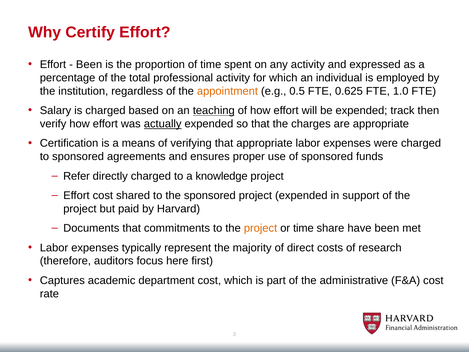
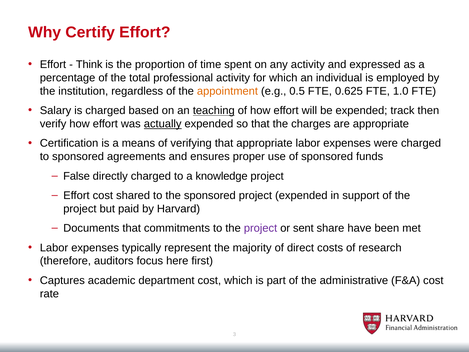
Been at (89, 64): Been -> Think
Refer: Refer -> False
project at (261, 228) colour: orange -> purple
or time: time -> sent
